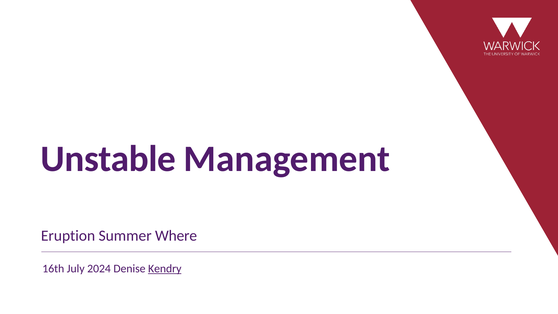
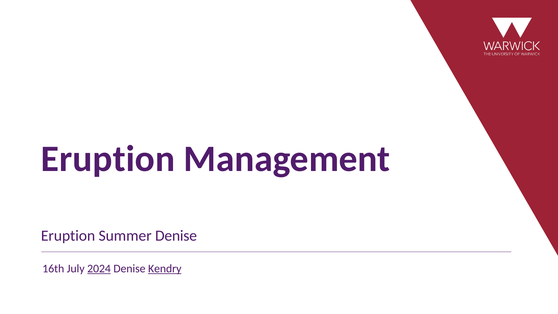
Unstable at (108, 159): Unstable -> Eruption
Summer Where: Where -> Denise
2024 underline: none -> present
